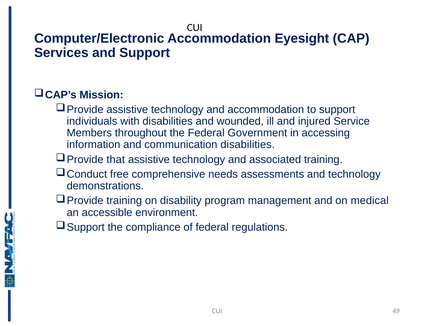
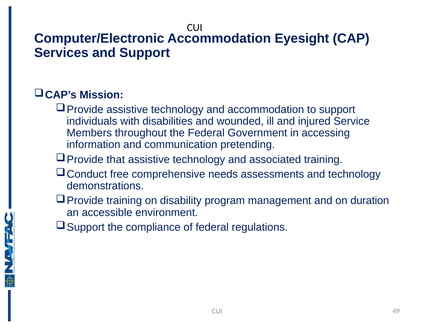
communication disabilities: disabilities -> pretending
medical: medical -> duration
